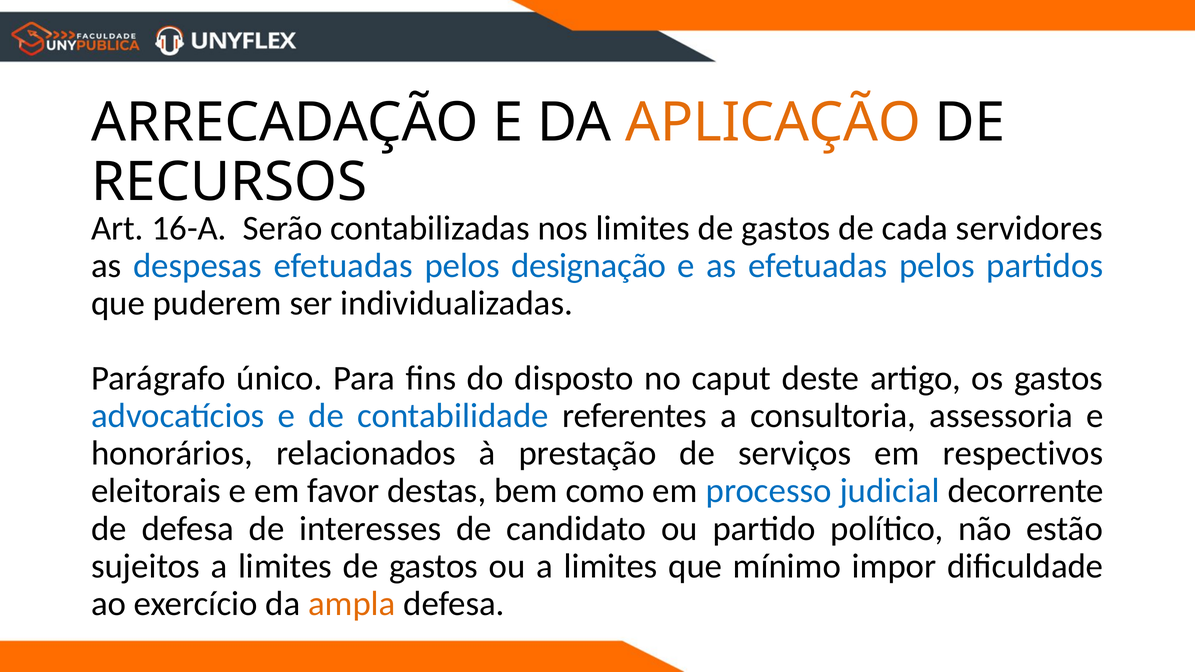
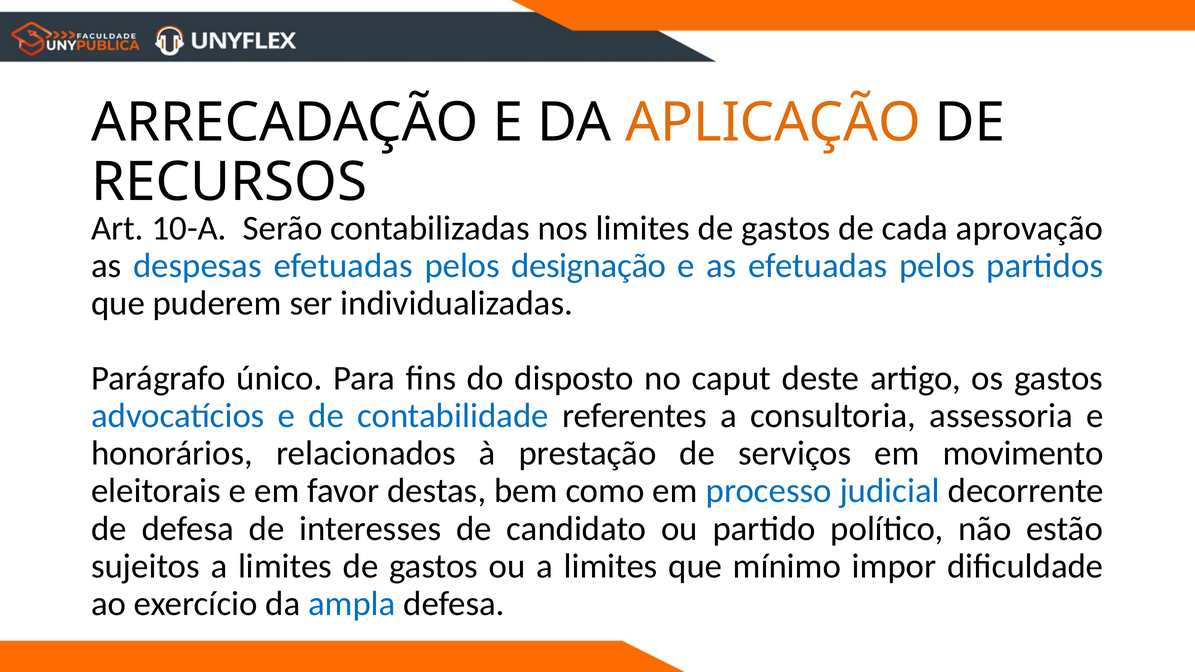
16-A: 16-A -> 10-A
servidores: servidores -> aprovação
respectivos: respectivos -> movimento
ampla colour: orange -> blue
